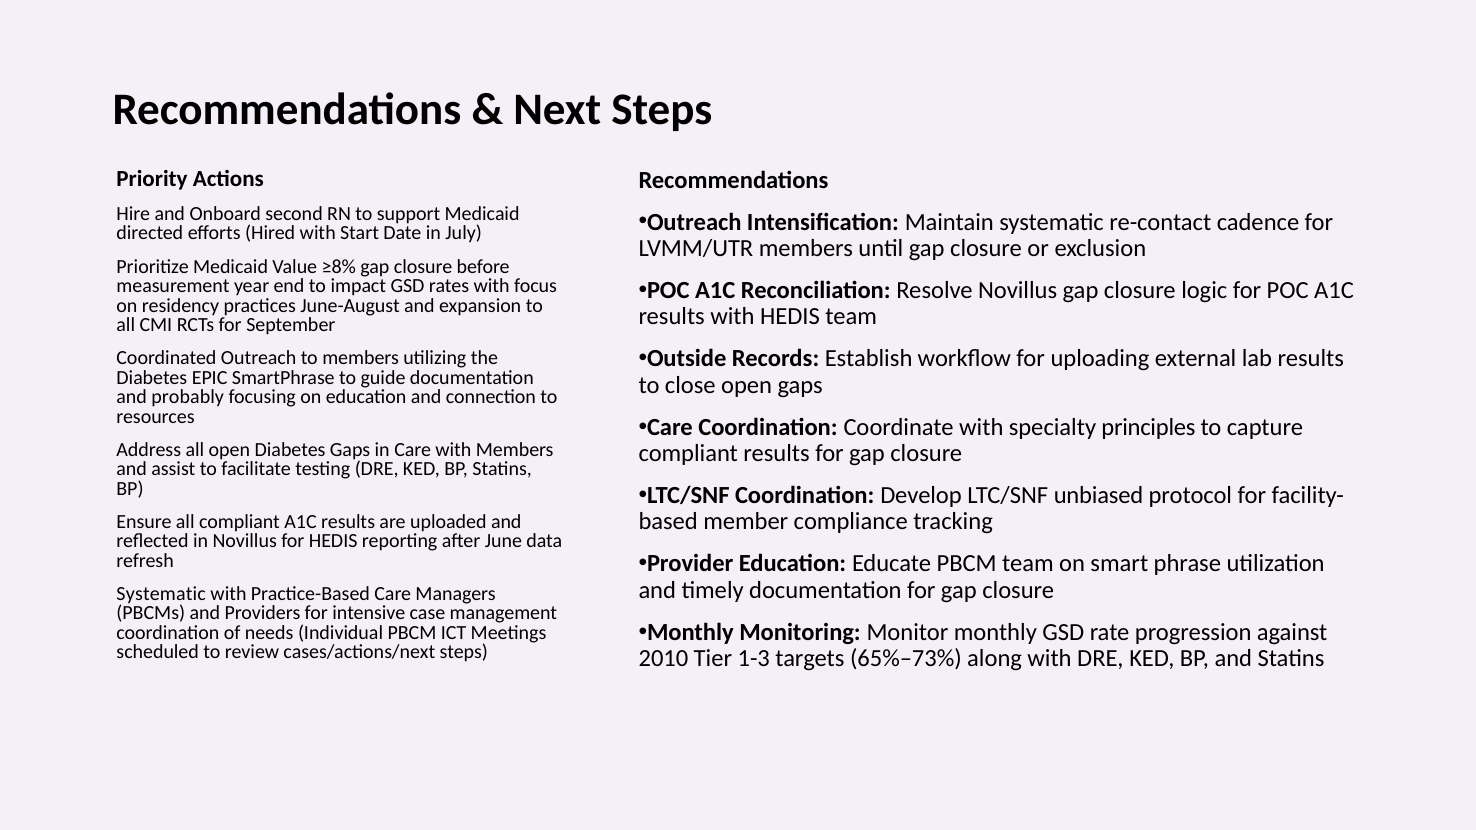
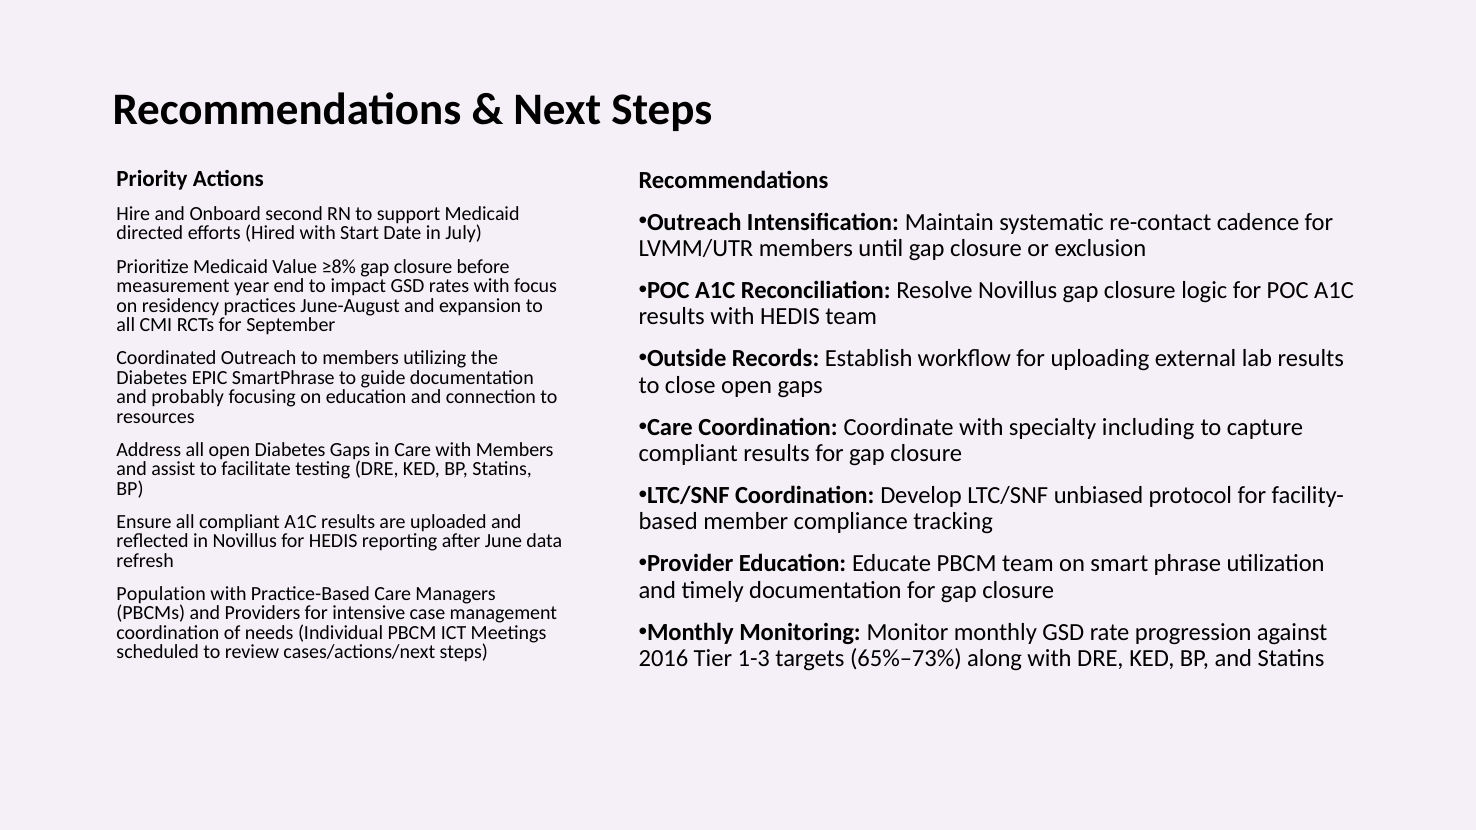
principles: principles -> including
Systematic at (161, 594): Systematic -> Population
2010: 2010 -> 2016
